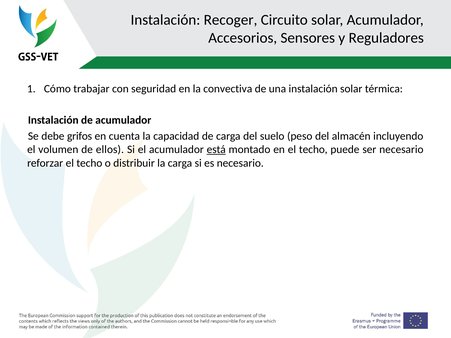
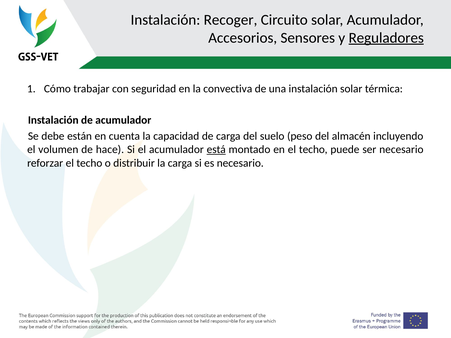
Reguladores underline: none -> present
grifos: grifos -> están
ellos: ellos -> hace
